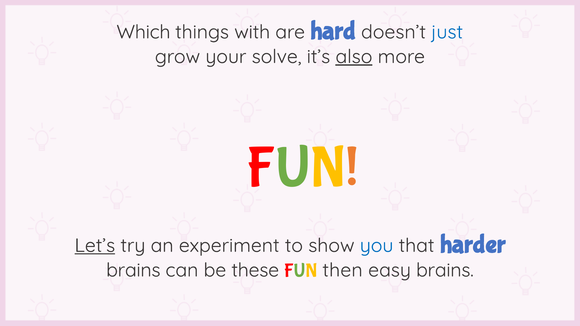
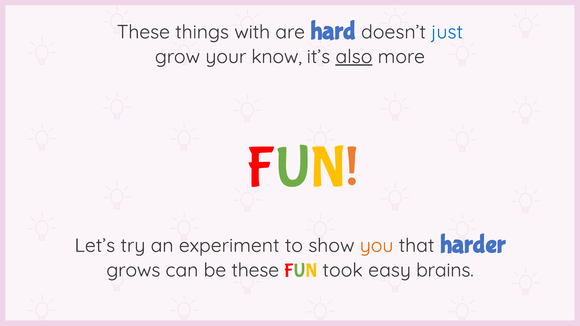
Which at (143, 32): Which -> These
solve: solve -> know
Let’s underline: present -> none
you colour: blue -> orange
brains at (133, 270): brains -> grows
then: then -> took
